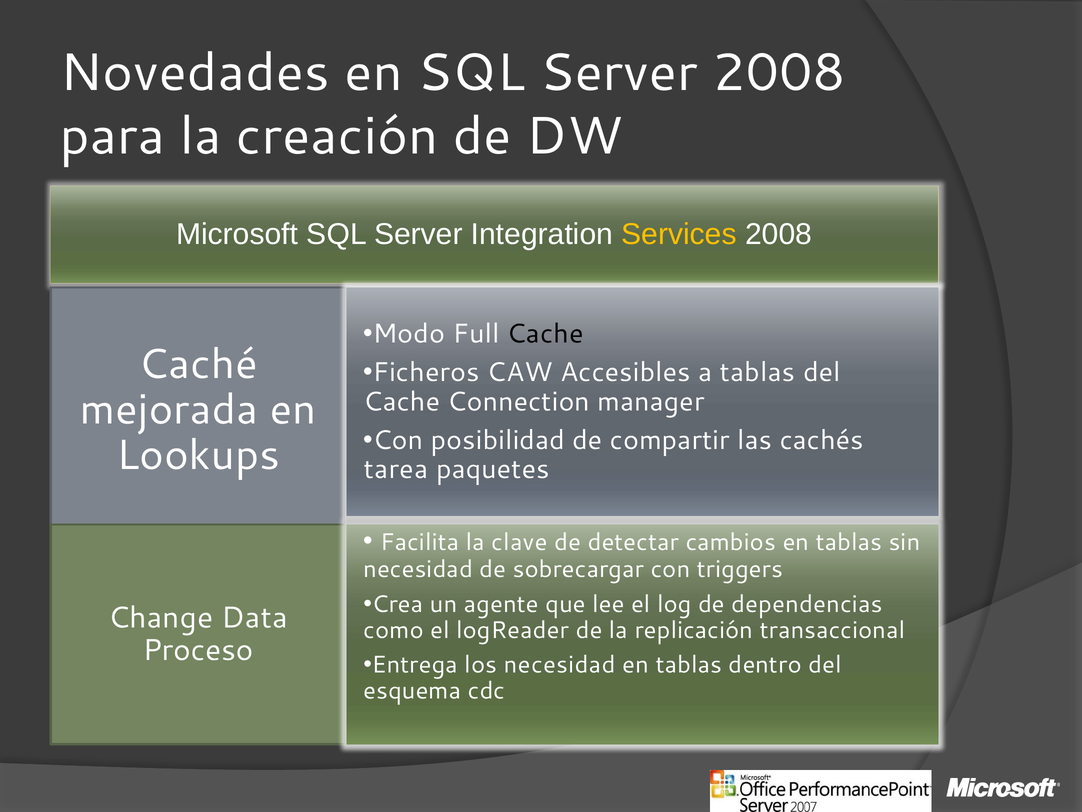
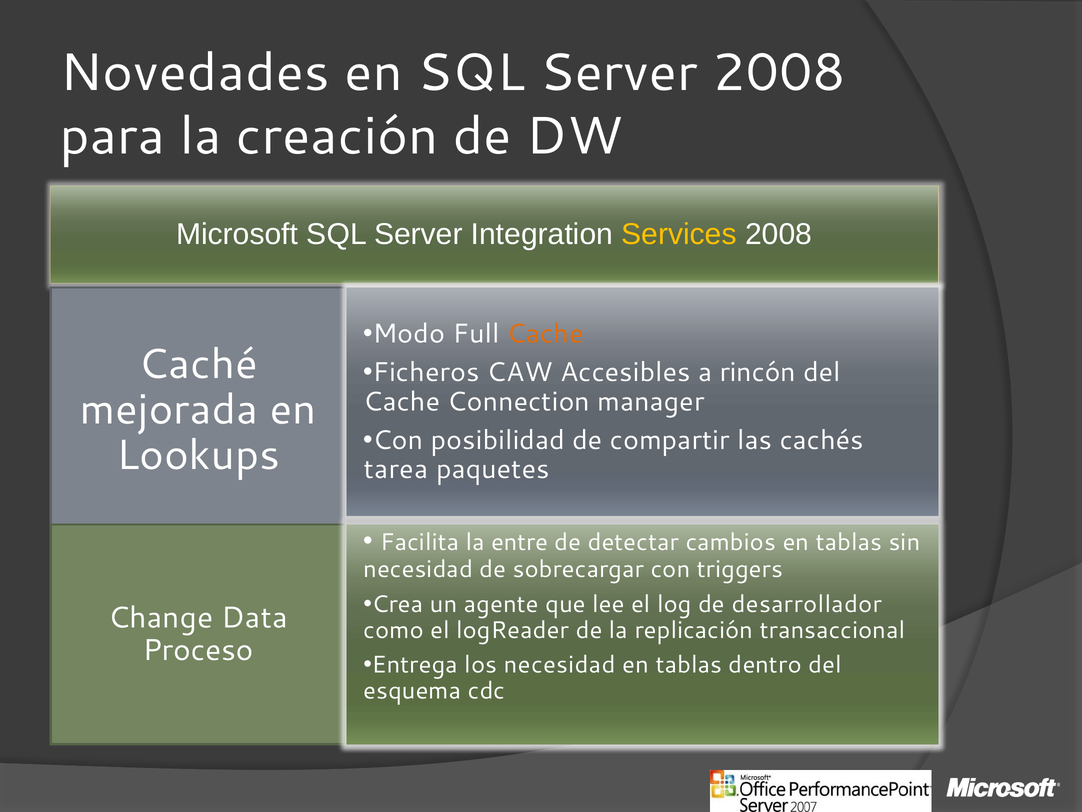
Cache at (545, 333) colour: black -> orange
a tablas: tablas -> rincón
clave: clave -> entre
dependencias: dependencias -> desarrollador
